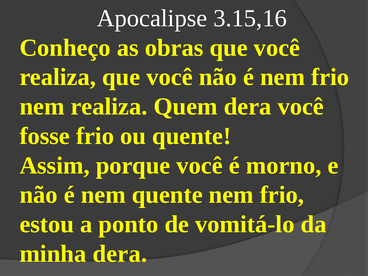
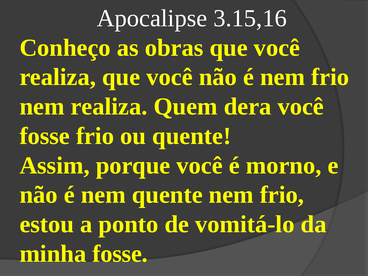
minha dera: dera -> fosse
